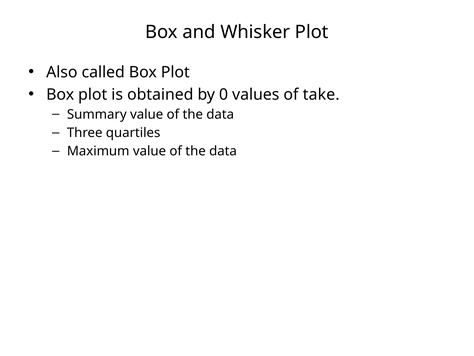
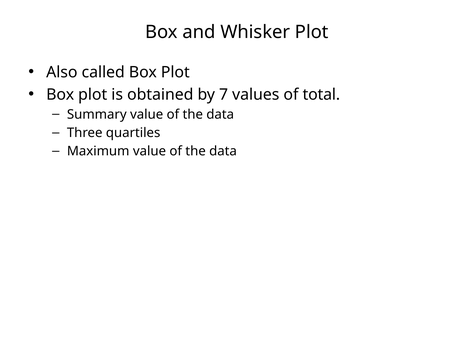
0: 0 -> 7
take: take -> total
